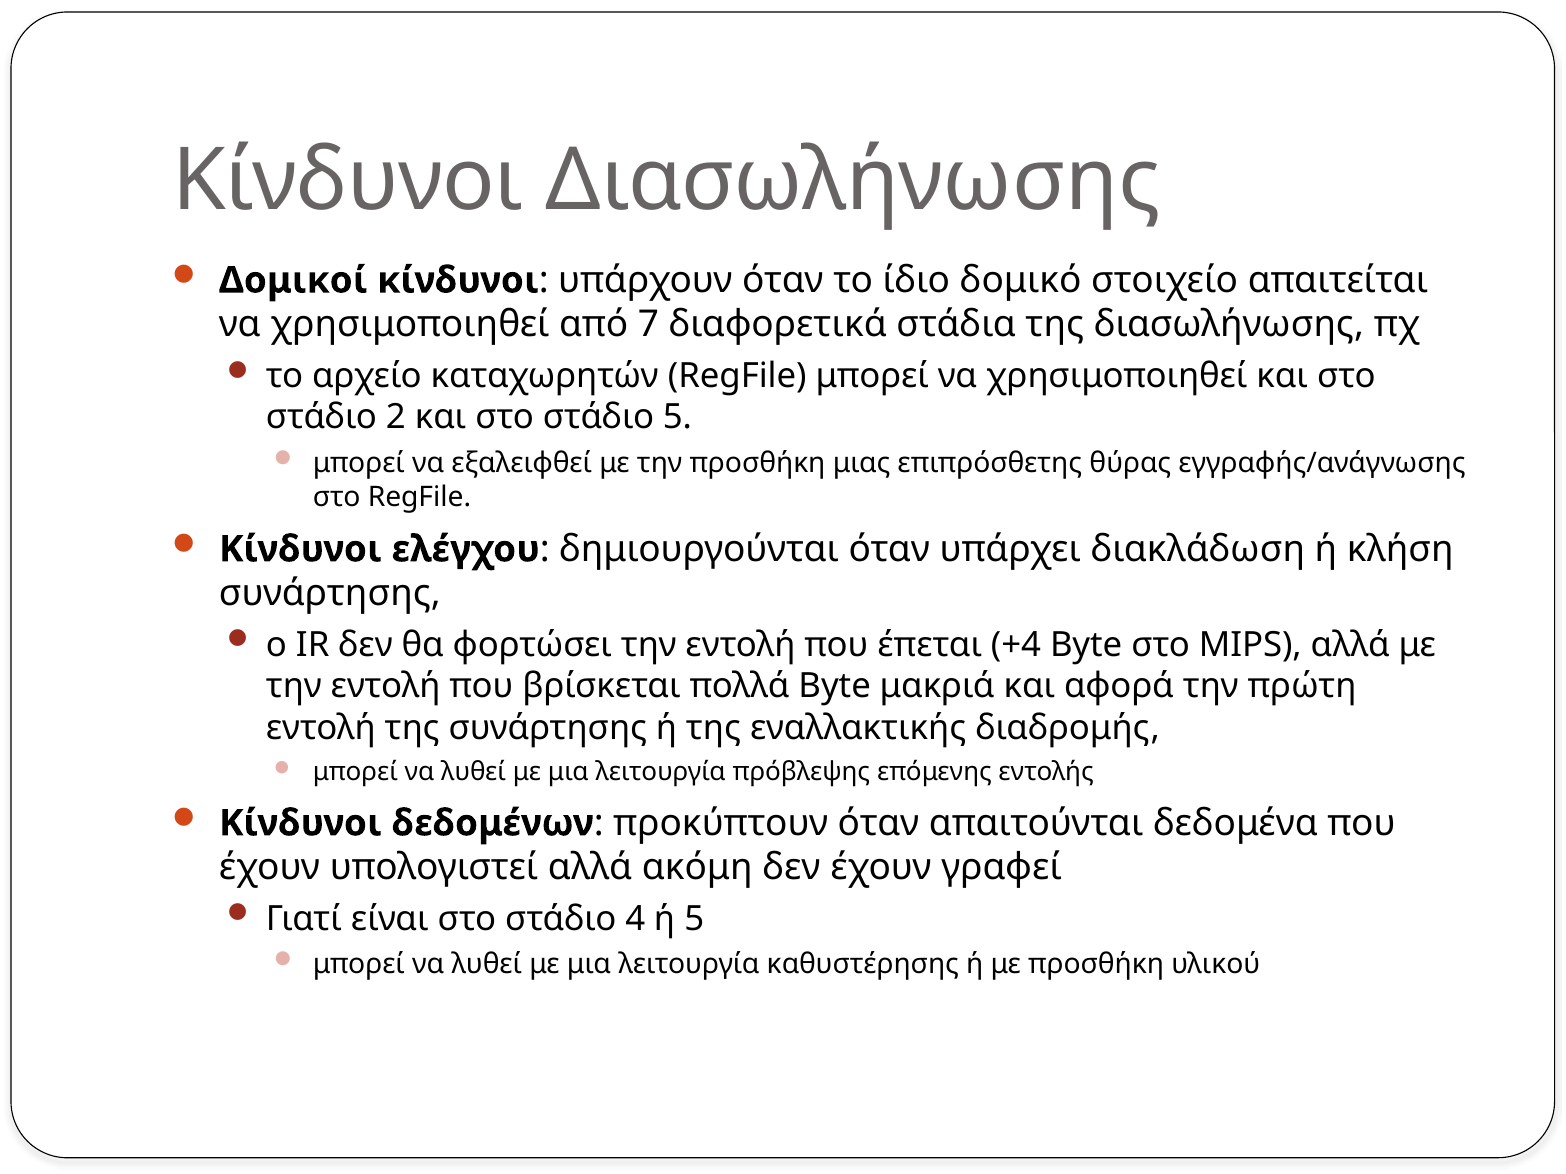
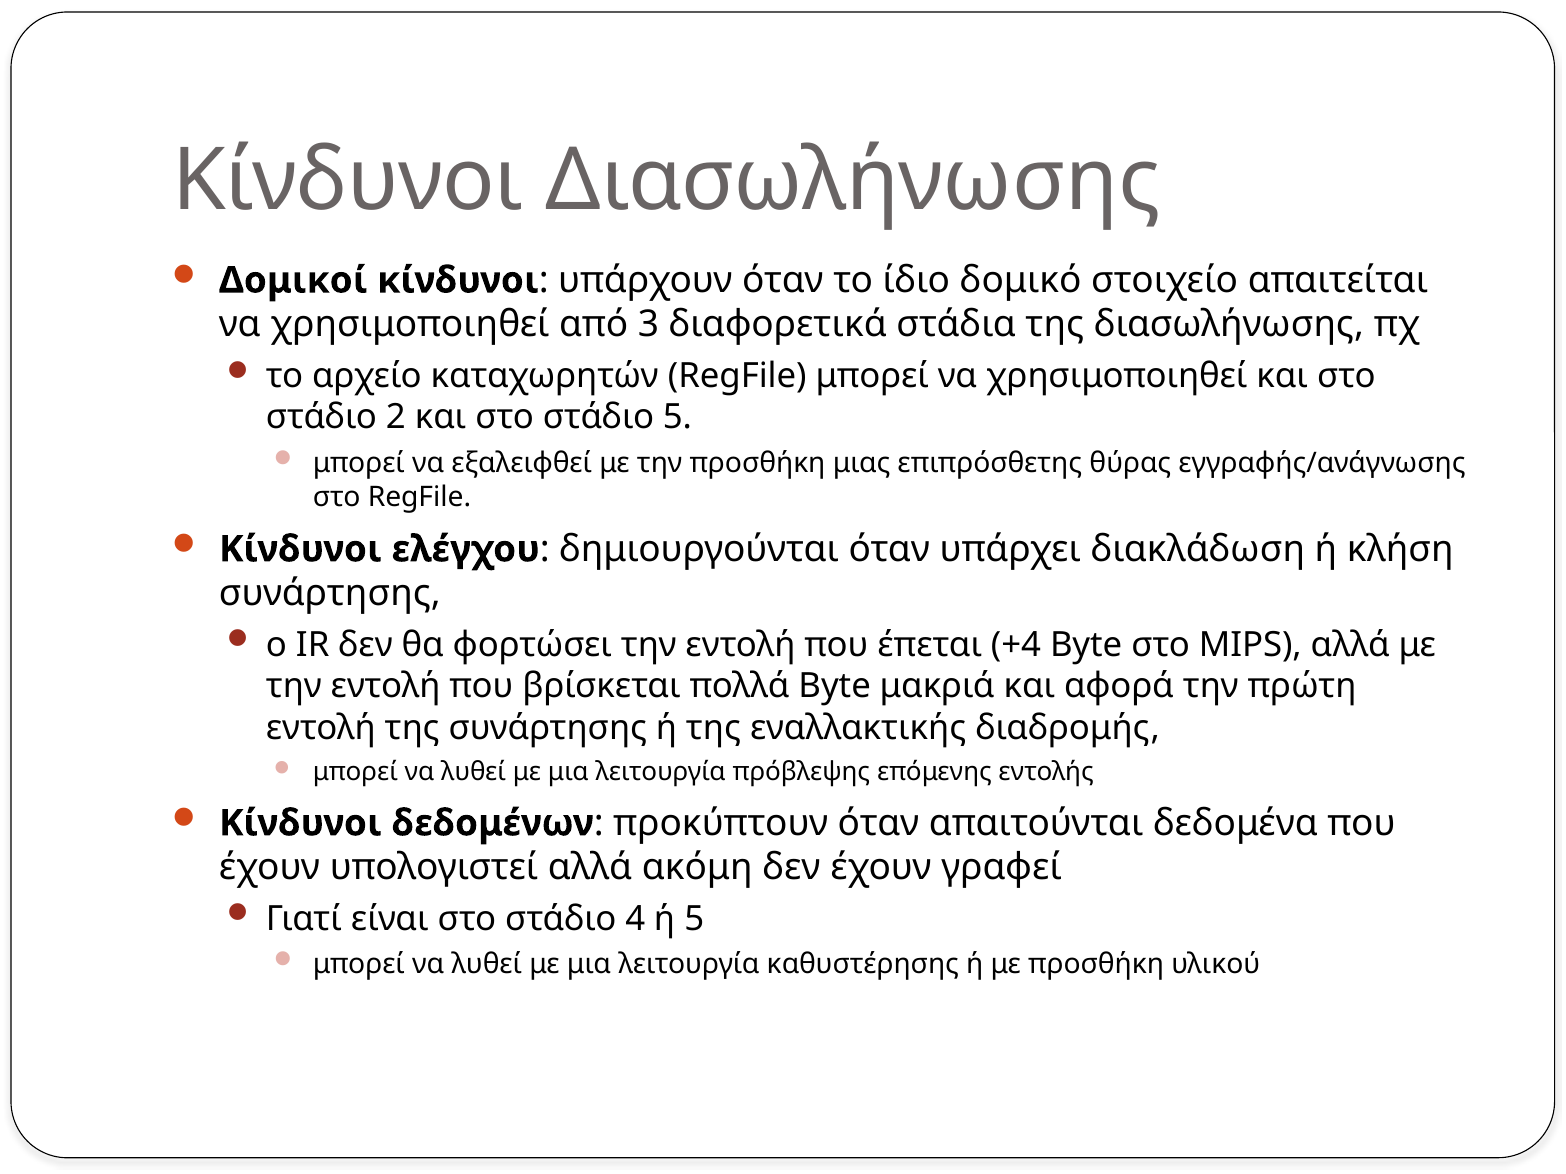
7: 7 -> 3
